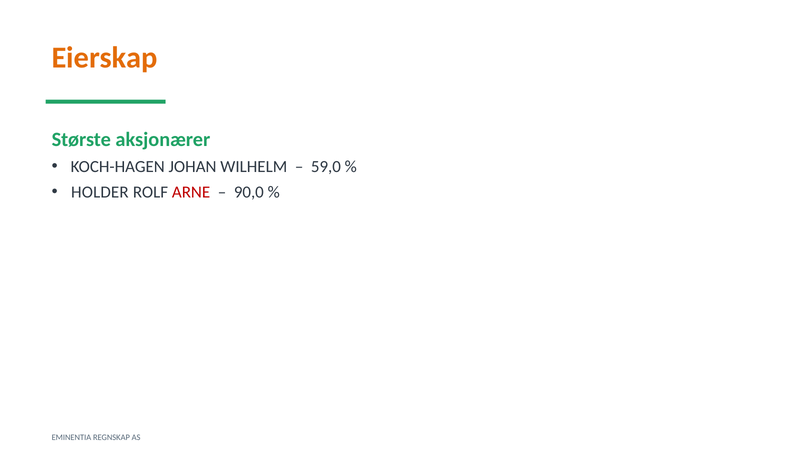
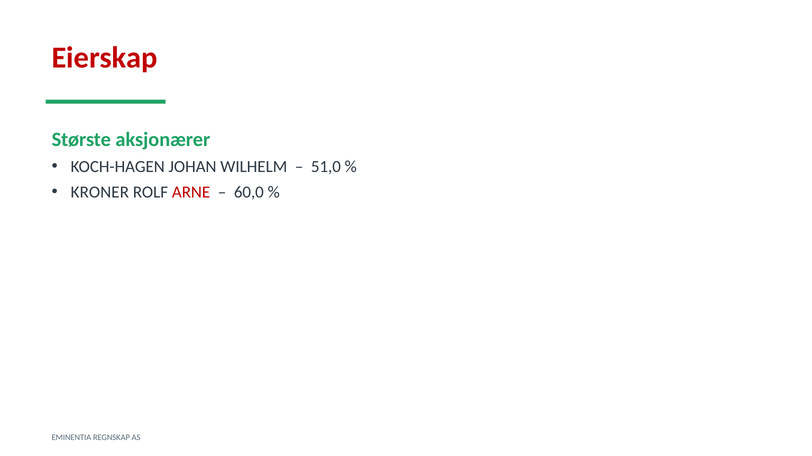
Eierskap colour: orange -> red
59,0: 59,0 -> 51,0
HOLDER: HOLDER -> KRONER
90,0: 90,0 -> 60,0
